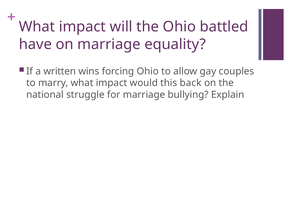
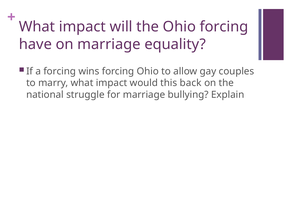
Ohio battled: battled -> forcing
a written: written -> forcing
